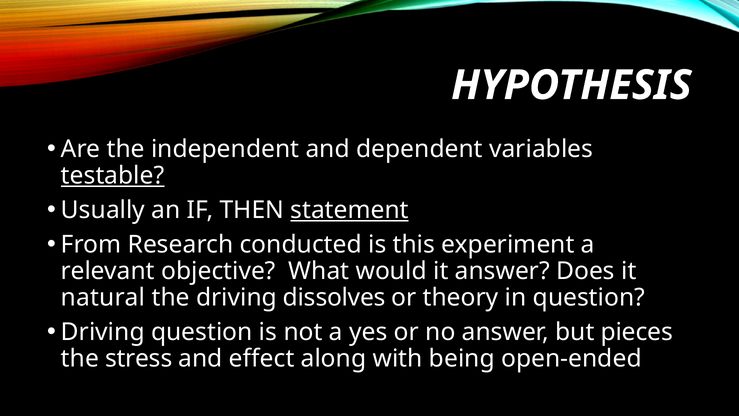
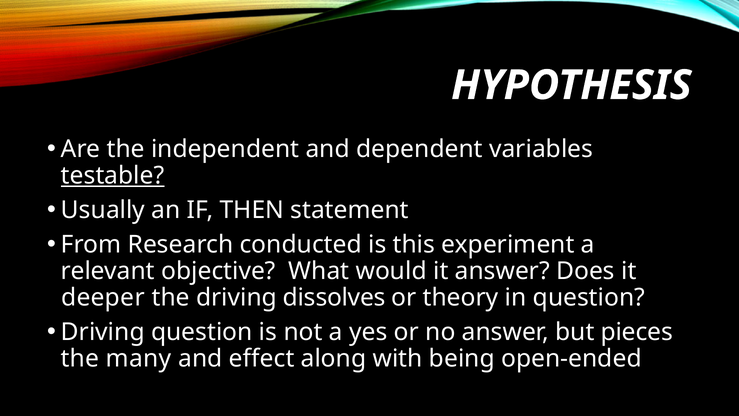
statement underline: present -> none
natural: natural -> deeper
stress: stress -> many
